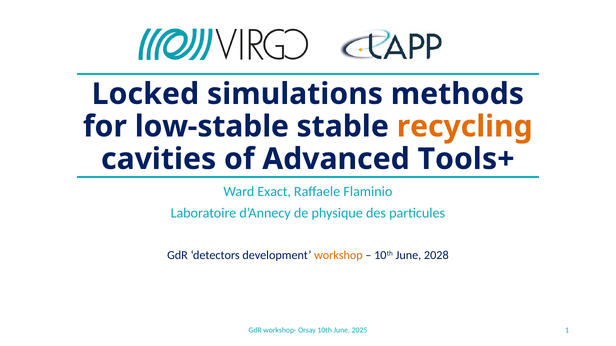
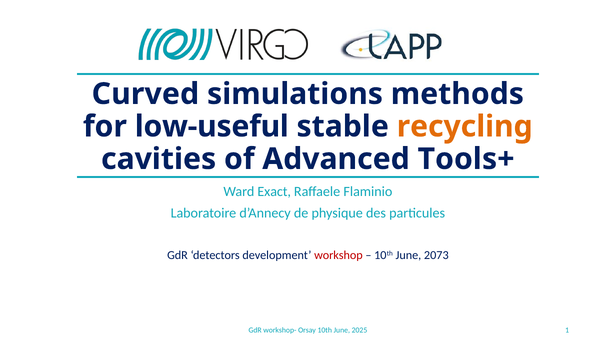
Locked: Locked -> Curved
low-stable: low-stable -> low-useful
workshop colour: orange -> red
2028: 2028 -> 2073
